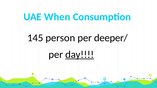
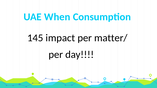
person: person -> impact
deeper/: deeper/ -> matter/
day underline: present -> none
